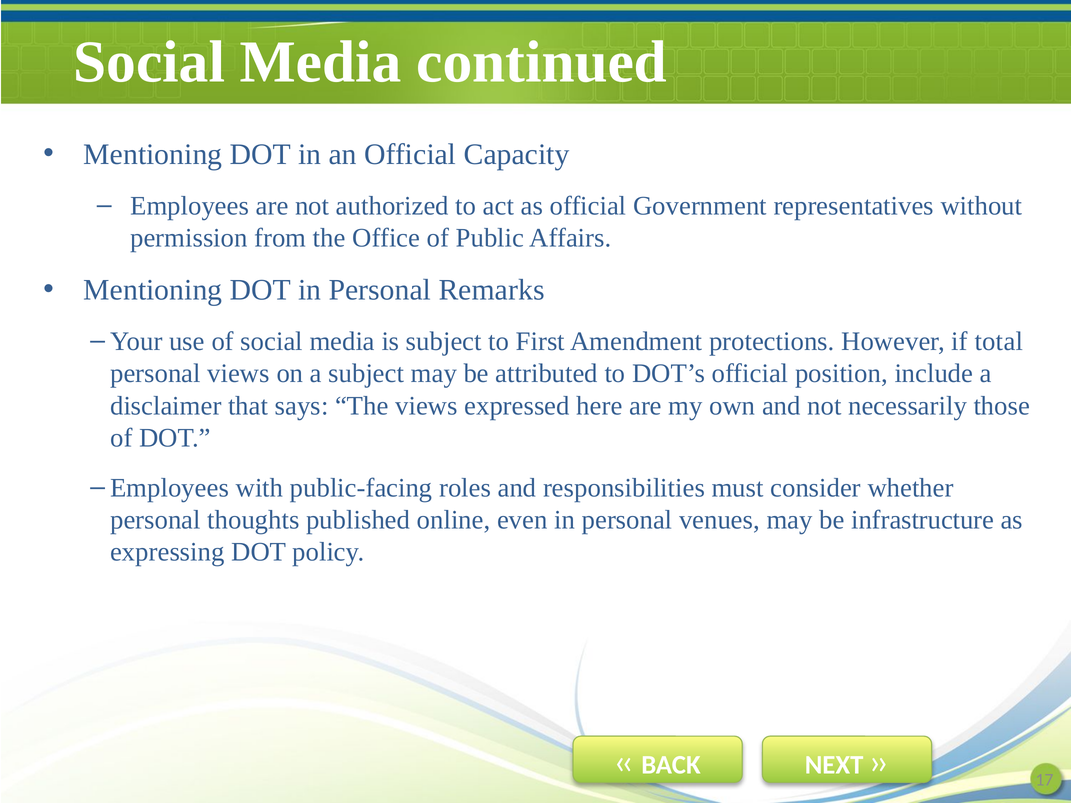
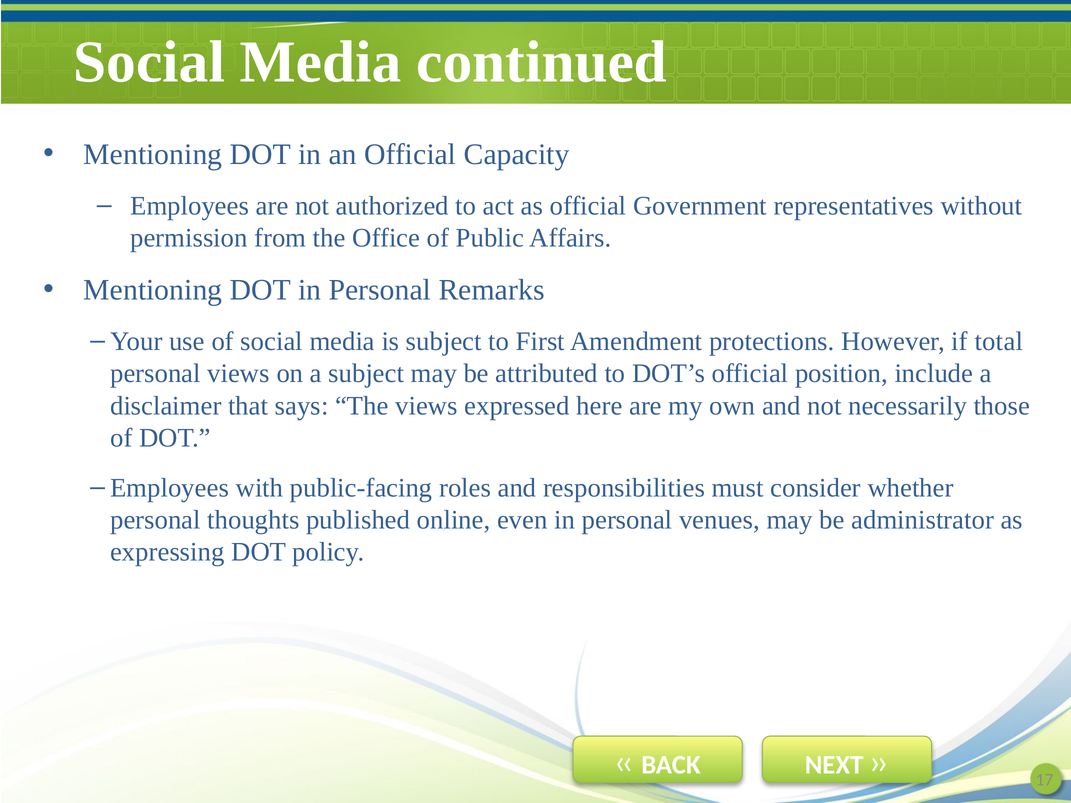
infrastructure: infrastructure -> administrator
